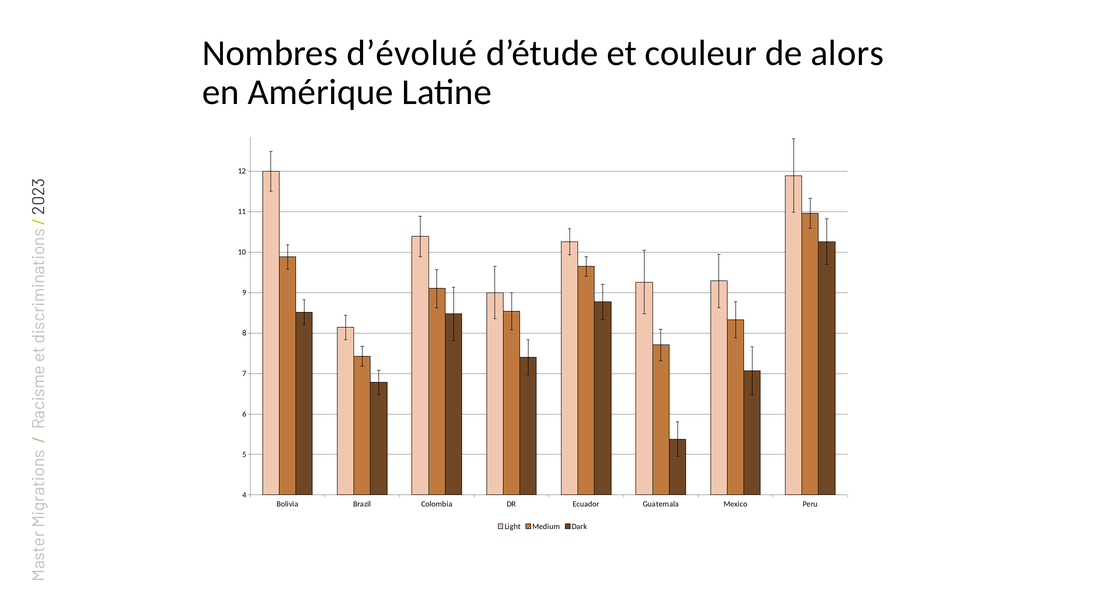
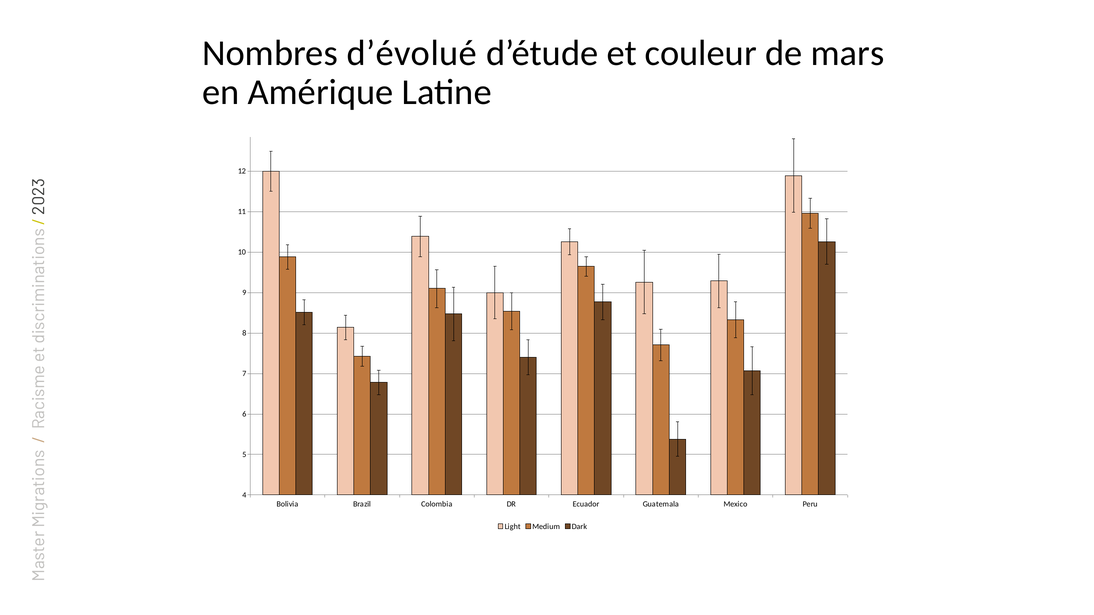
alors: alors -> mars
